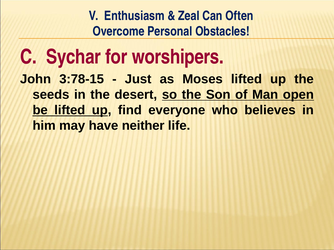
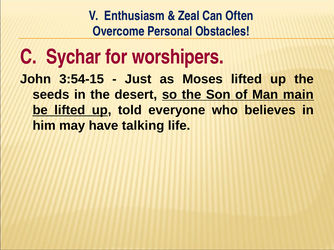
3:78-15: 3:78-15 -> 3:54-15
open: open -> main
find: find -> told
neither: neither -> talking
